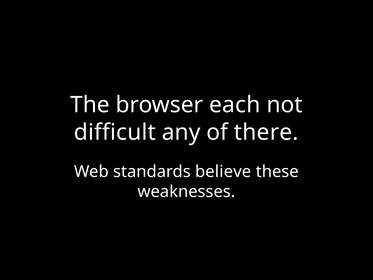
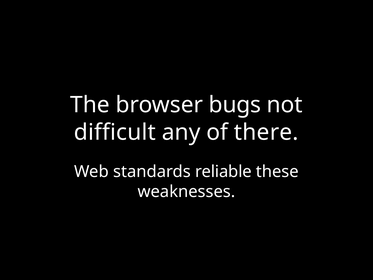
each: each -> bugs
believe: believe -> reliable
